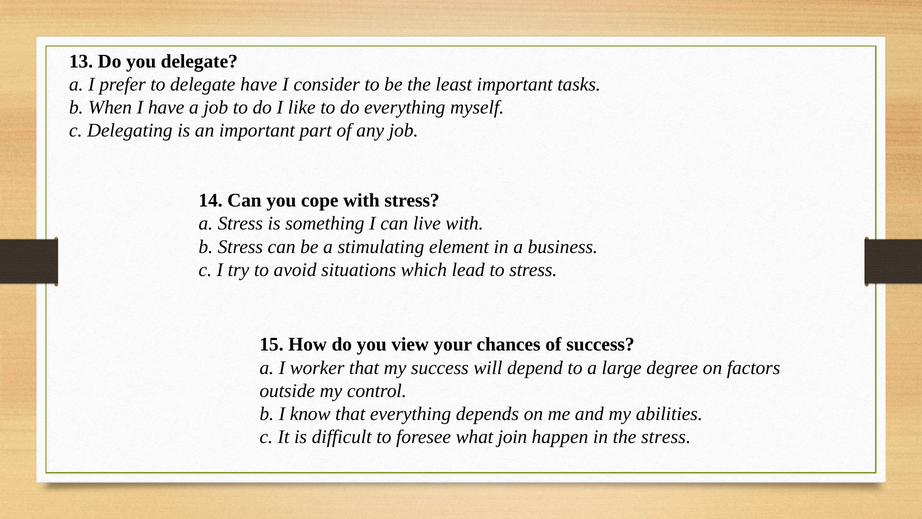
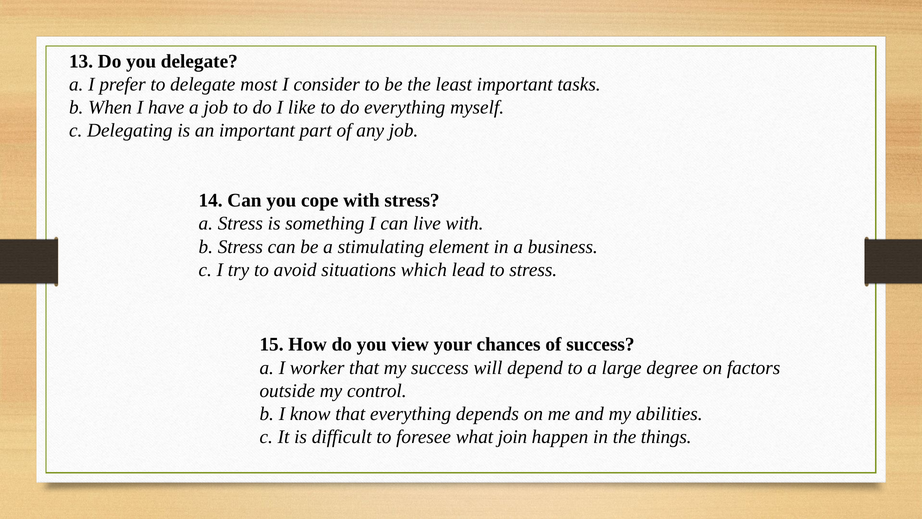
delegate have: have -> most
the stress: stress -> things
